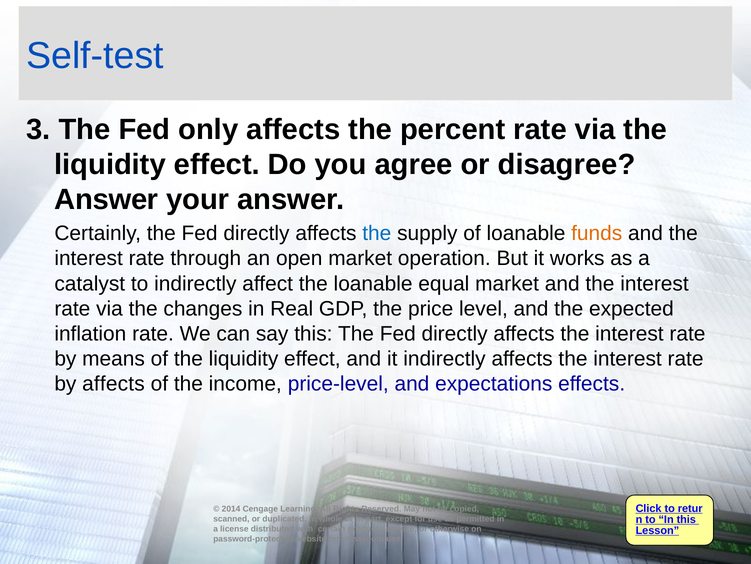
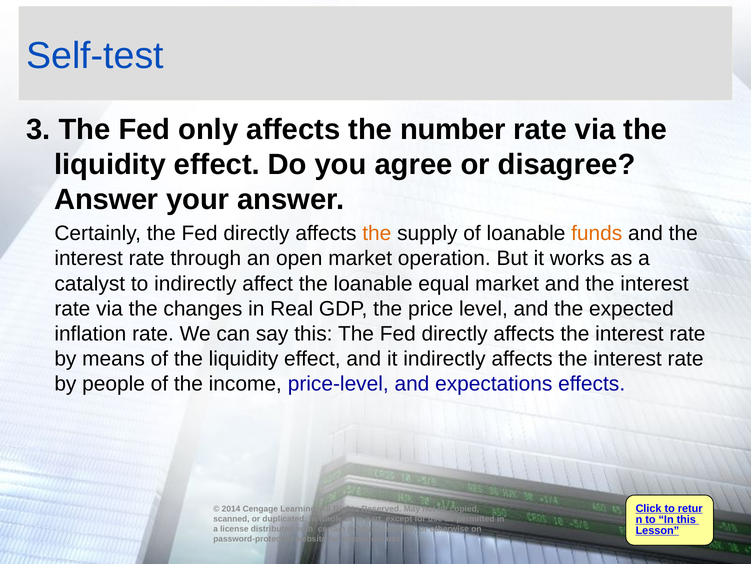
percent: percent -> number
the at (377, 233) colour: blue -> orange
by affects: affects -> people
